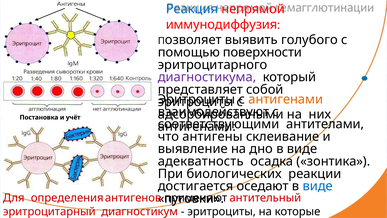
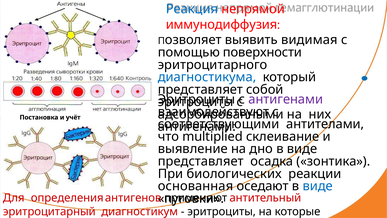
голубого: голубого -> видимая
диагностикума colour: purple -> blue
антигенами at (286, 99) colour: orange -> purple
антигены: антигены -> multiplied
адекватность at (201, 161): адекватность -> представляет
достигается: достигается -> основанная
